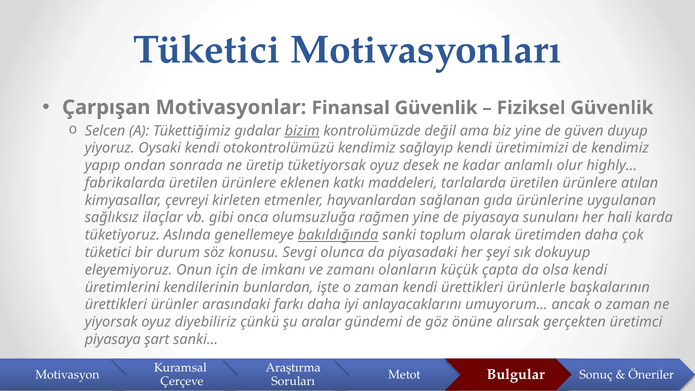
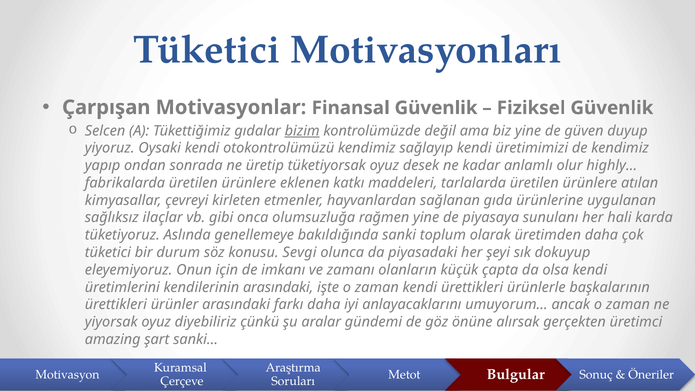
bakıldığında underline: present -> none
kendilerinin bunlardan: bunlardan -> arasındaki
piyasaya at (113, 339): piyasaya -> amazing
